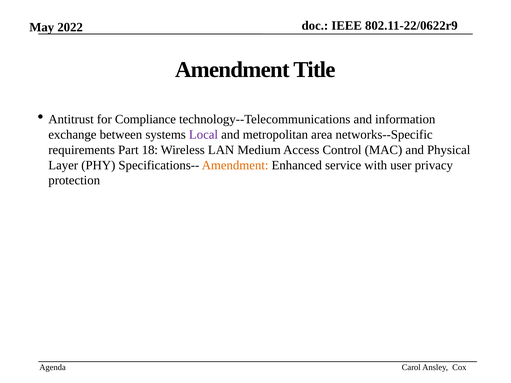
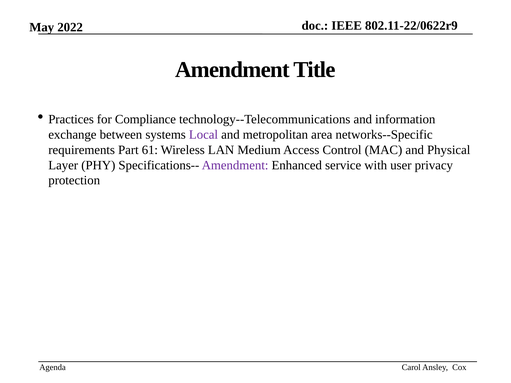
Antitrust: Antitrust -> Practices
18: 18 -> 61
Amendment at (235, 165) colour: orange -> purple
